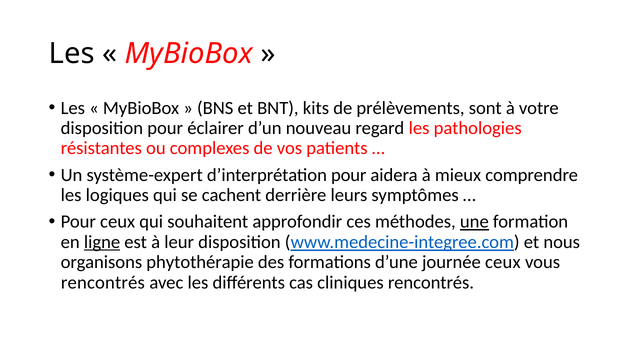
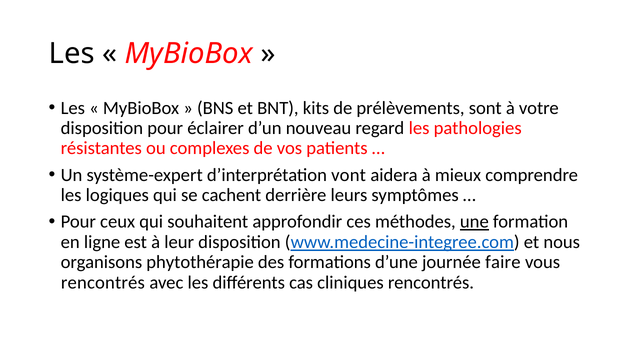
d’interprétation pour: pour -> vont
ligne underline: present -> none
journée ceux: ceux -> faire
